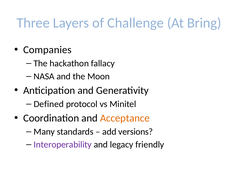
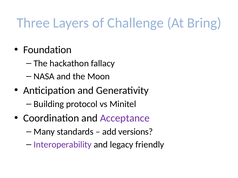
Companies: Companies -> Foundation
Defined: Defined -> Building
Acceptance colour: orange -> purple
